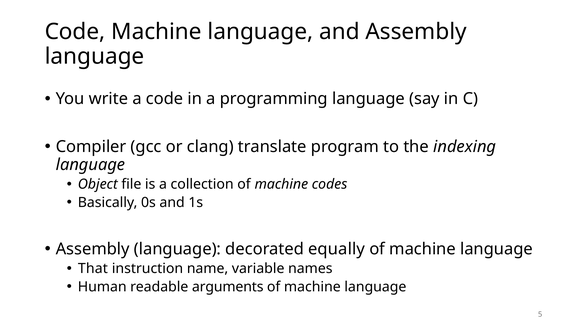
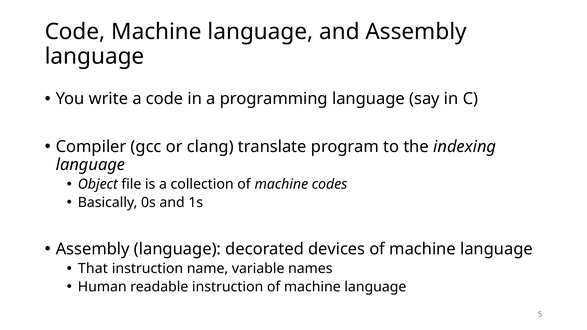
equally: equally -> devices
readable arguments: arguments -> instruction
